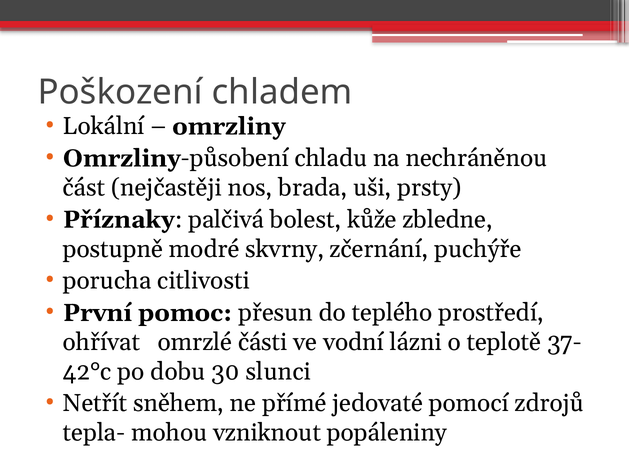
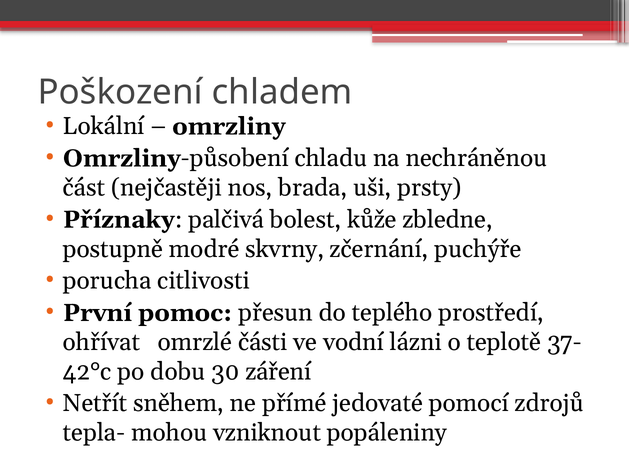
slunci: slunci -> záření
